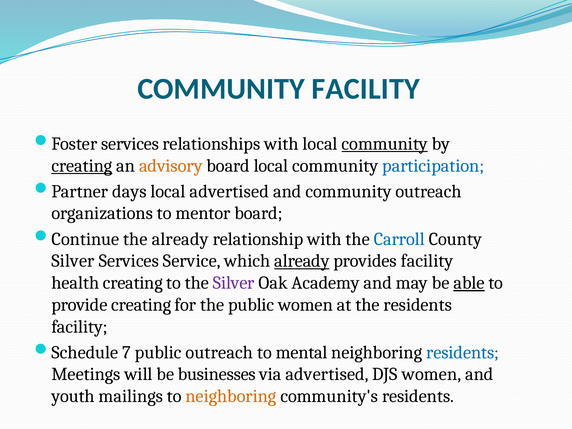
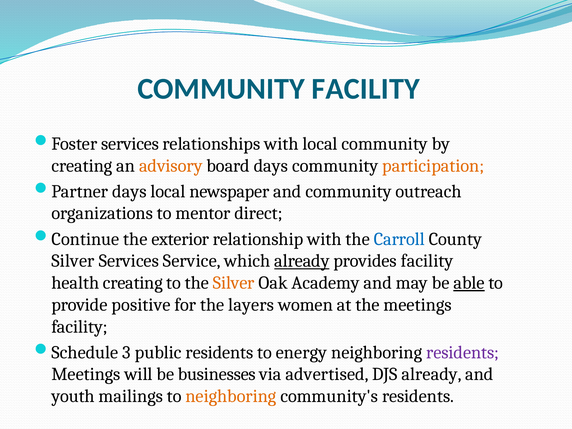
community at (385, 144) underline: present -> none
creating at (82, 166) underline: present -> none
board local: local -> days
participation colour: blue -> orange
local advertised: advertised -> newspaper
mentor board: board -> direct
the already: already -> exterior
Silver at (234, 283) colour: purple -> orange
provide creating: creating -> positive
the public: public -> layers
the residents: residents -> meetings
7: 7 -> 3
public outreach: outreach -> residents
mental: mental -> energy
residents at (463, 352) colour: blue -> purple
DJS women: women -> already
